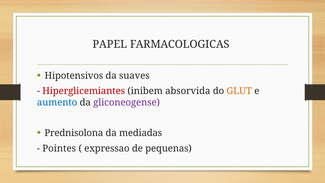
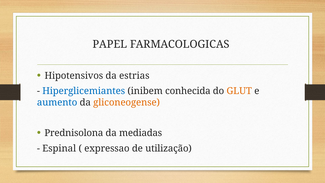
suaves: suaves -> estrias
Hiperglicemiantes colour: red -> blue
absorvida: absorvida -> conhecida
gliconeogense colour: purple -> orange
Pointes: Pointes -> Espinal
pequenas: pequenas -> utilização
